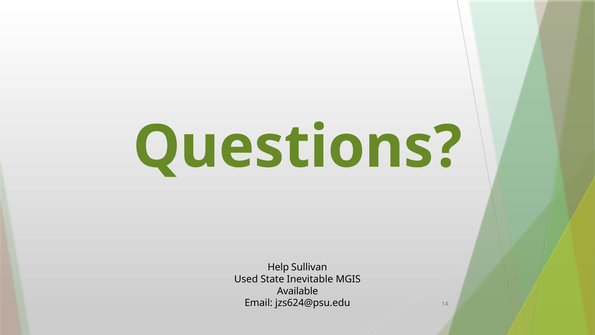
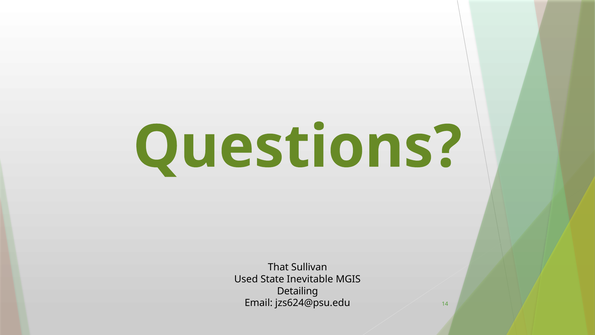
Help: Help -> That
Available: Available -> Detailing
